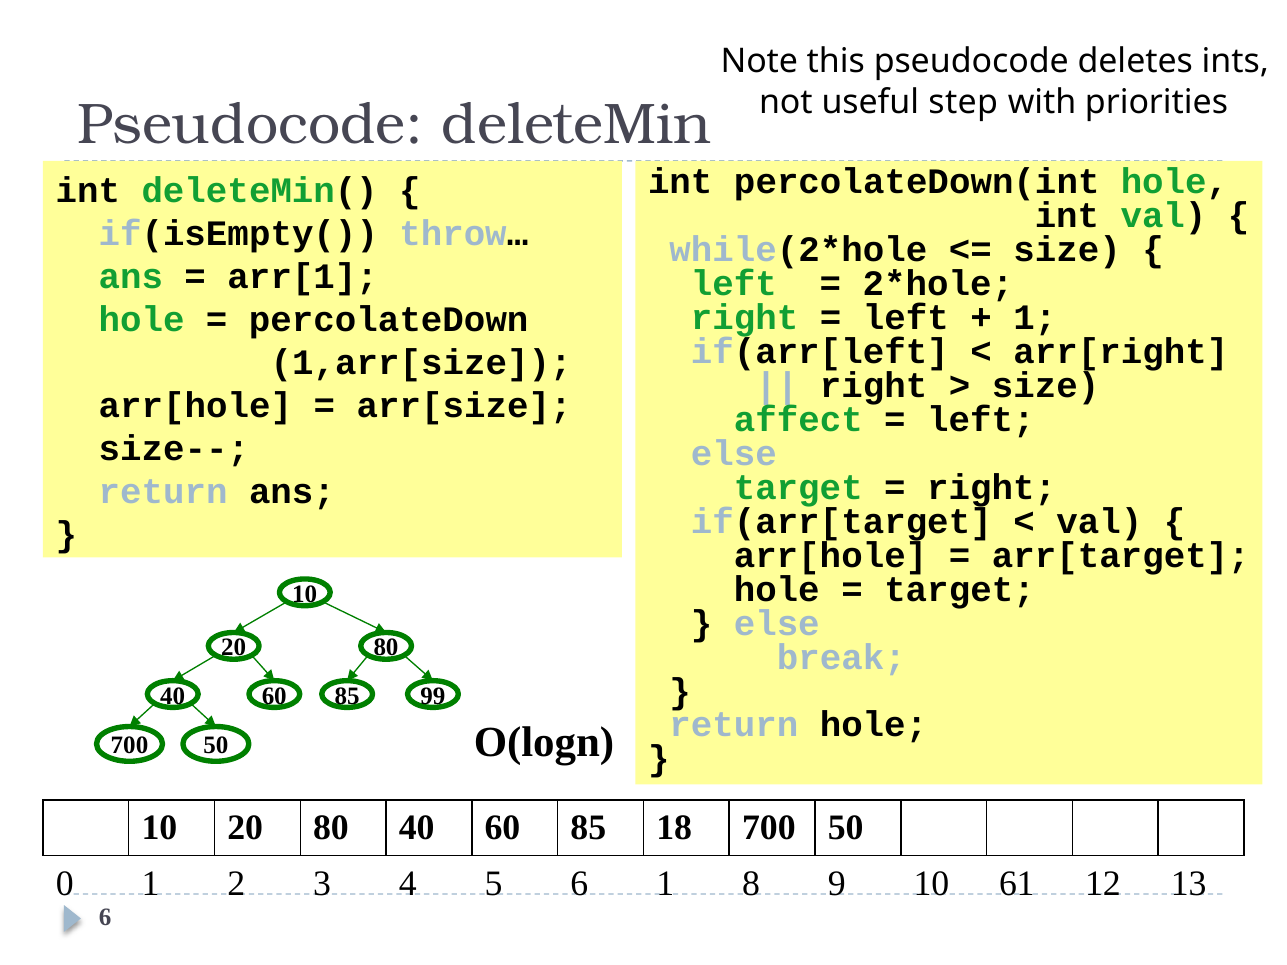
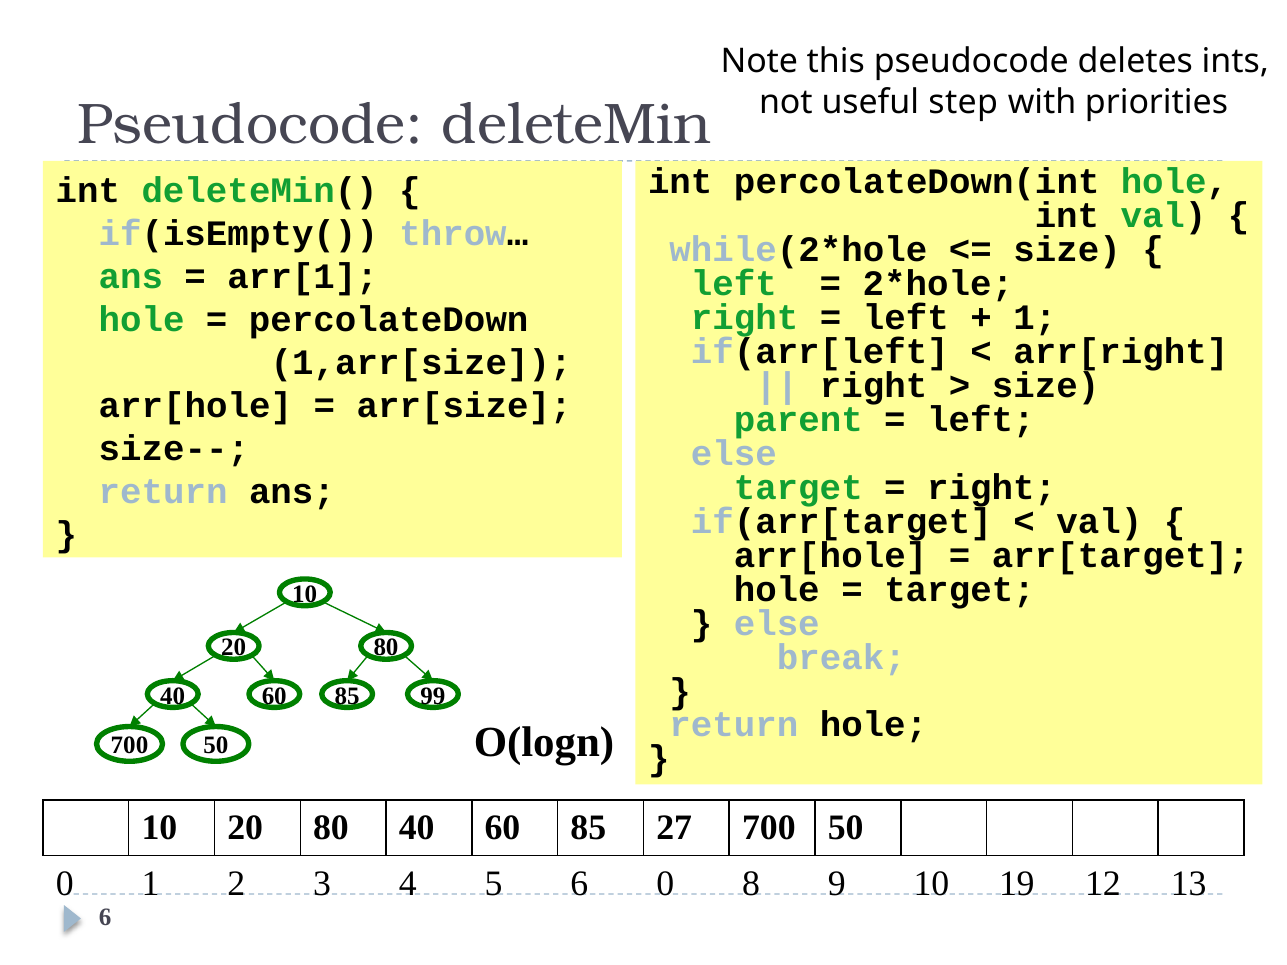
affect: affect -> parent
18: 18 -> 27
6 1: 1 -> 0
61: 61 -> 19
